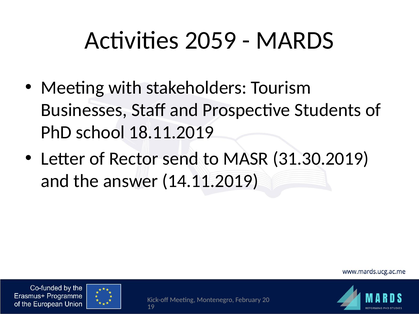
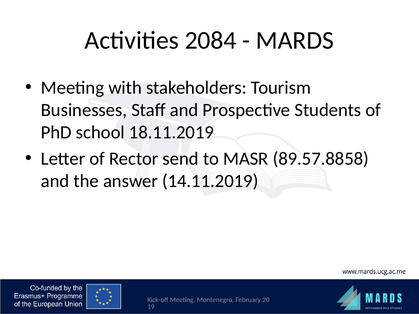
2059: 2059 -> 2084
31.30.2019: 31.30.2019 -> 89.57.8858
